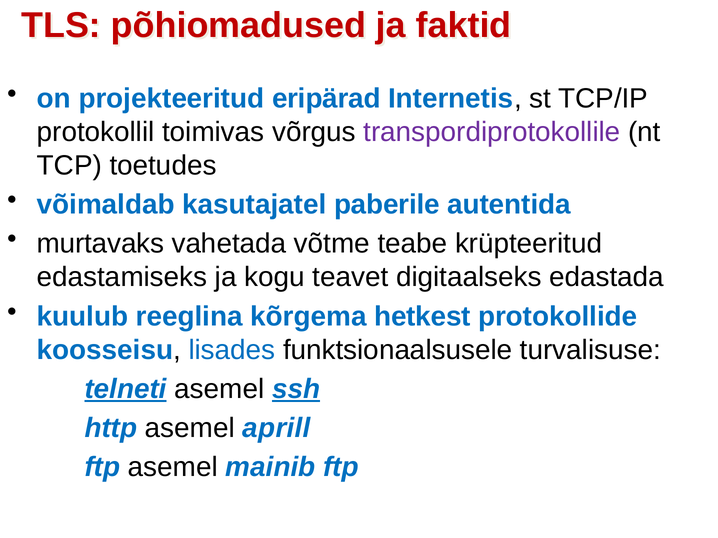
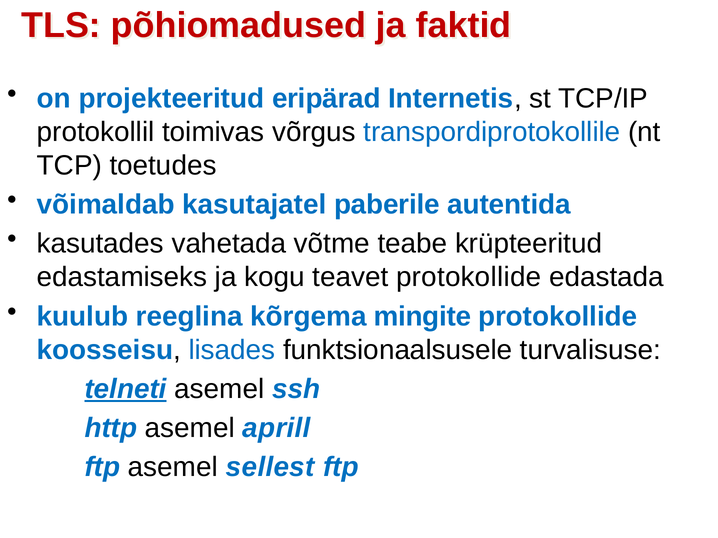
transpordiprotokollile colour: purple -> blue
murtavaks: murtavaks -> kasutades
teavet digitaalseks: digitaalseks -> protokollide
hetkest: hetkest -> mingite
ssh underline: present -> none
mainib: mainib -> sellest
